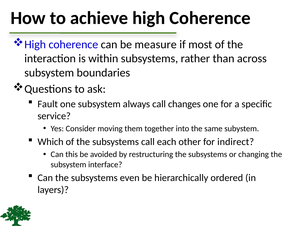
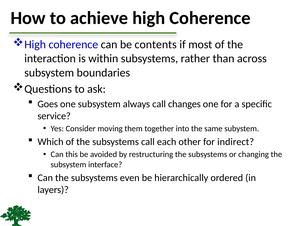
measure: measure -> contents
Fault: Fault -> Goes
